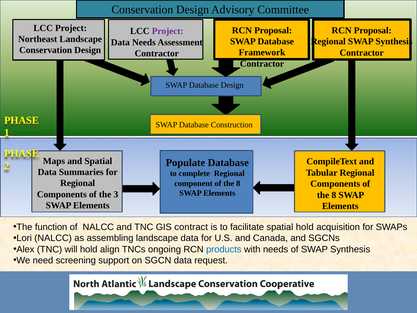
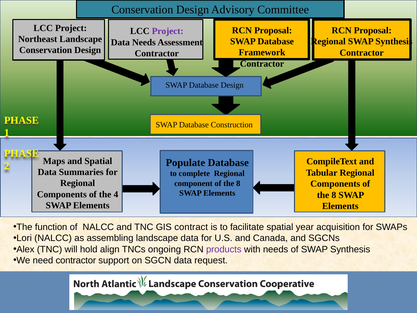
3: 3 -> 4
spatial hold: hold -> year
products colour: blue -> purple
need screening: screening -> contractor
